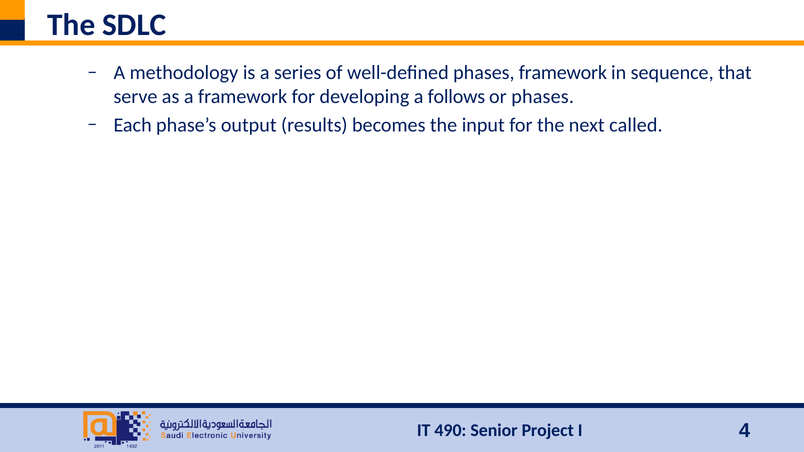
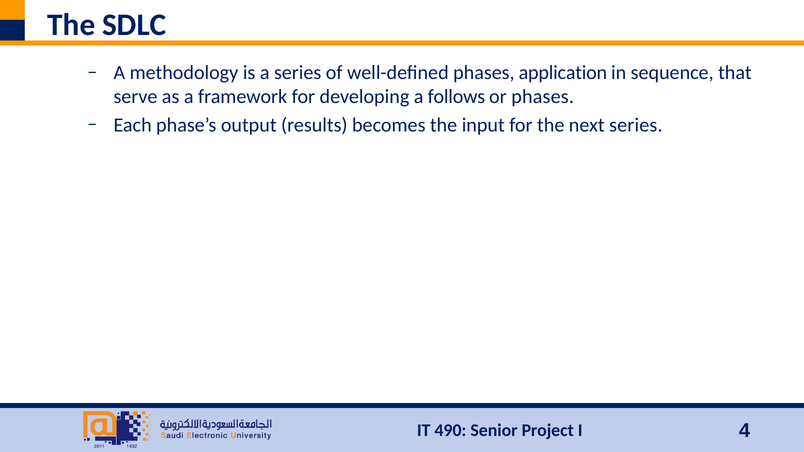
phases framework: framework -> application
next called: called -> series
